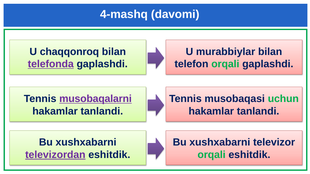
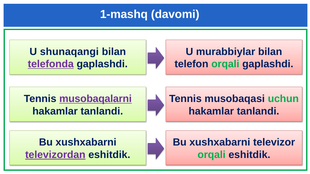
4-mashq: 4-mashq -> 1-mashq
chaqqonroq: chaqqonroq -> shunaqangi
